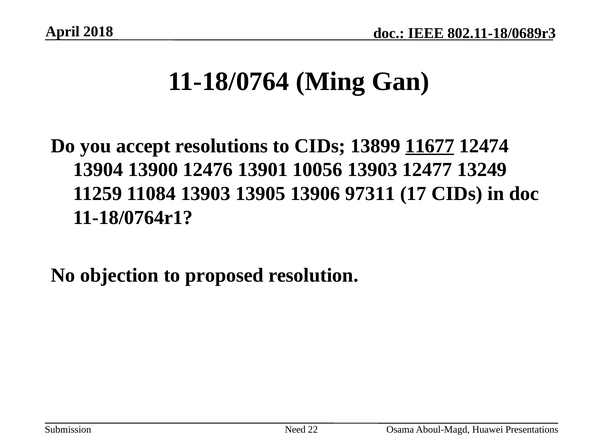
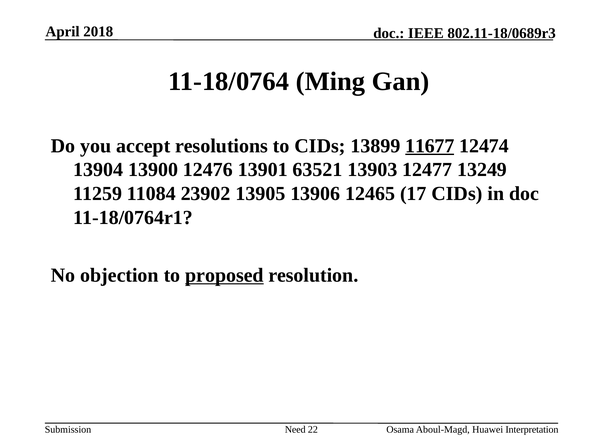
10056: 10056 -> 63521
11084 13903: 13903 -> 23902
97311: 97311 -> 12465
proposed underline: none -> present
Presentations: Presentations -> Interpretation
